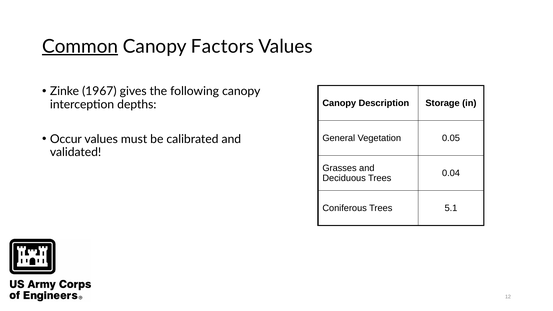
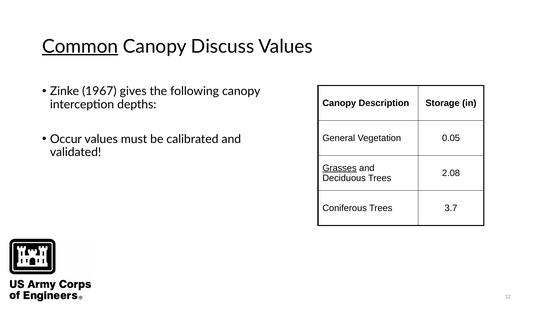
Factors: Factors -> Discuss
Grasses underline: none -> present
0.04: 0.04 -> 2.08
5.1: 5.1 -> 3.7
